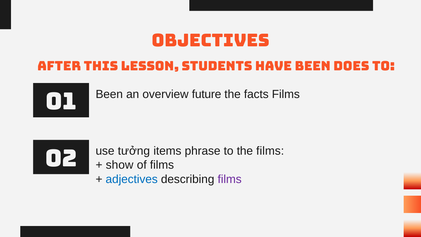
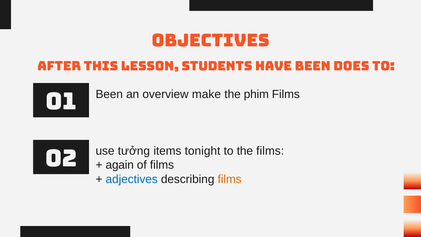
future: future -> make
facts: facts -> phim
phrase: phrase -> tonight
show: show -> again
films at (230, 179) colour: purple -> orange
